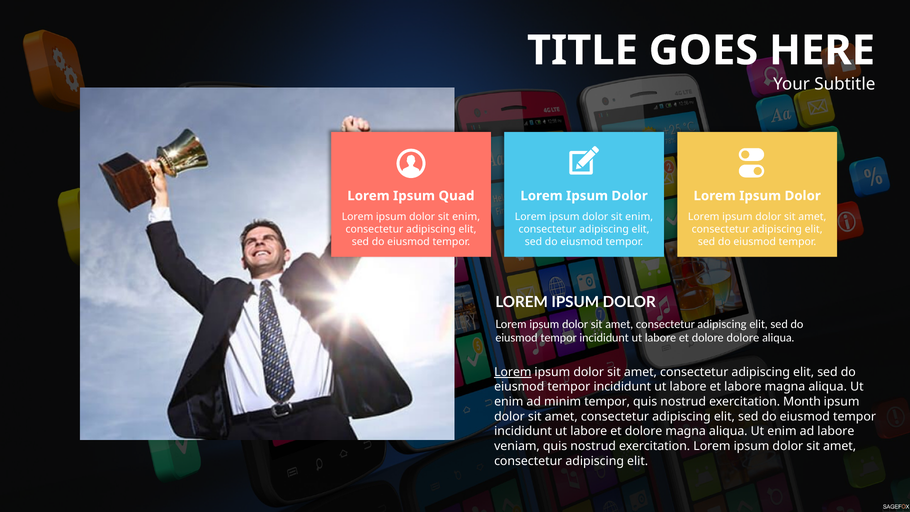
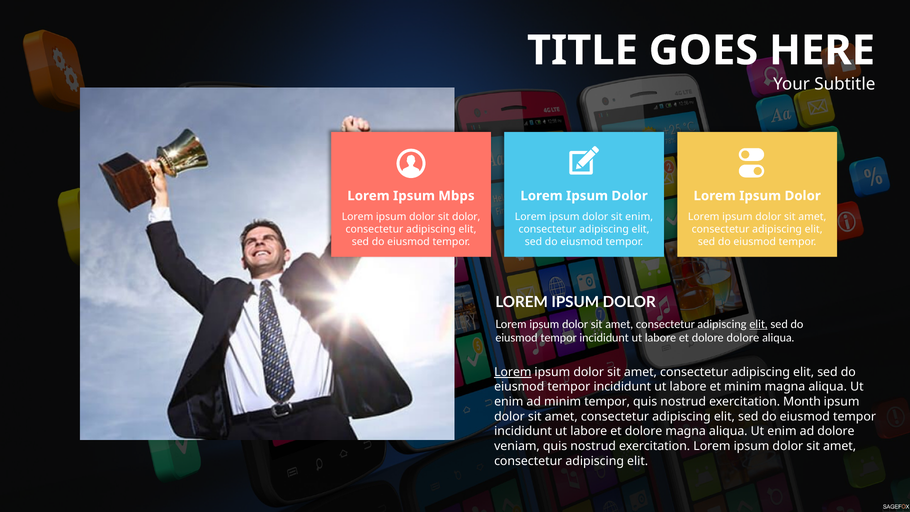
Quad: Quad -> Mbps
enim at (466, 217): enim -> dolor
elit at (759, 324) underline: none -> present
et labore: labore -> minim
ad labore: labore -> dolore
